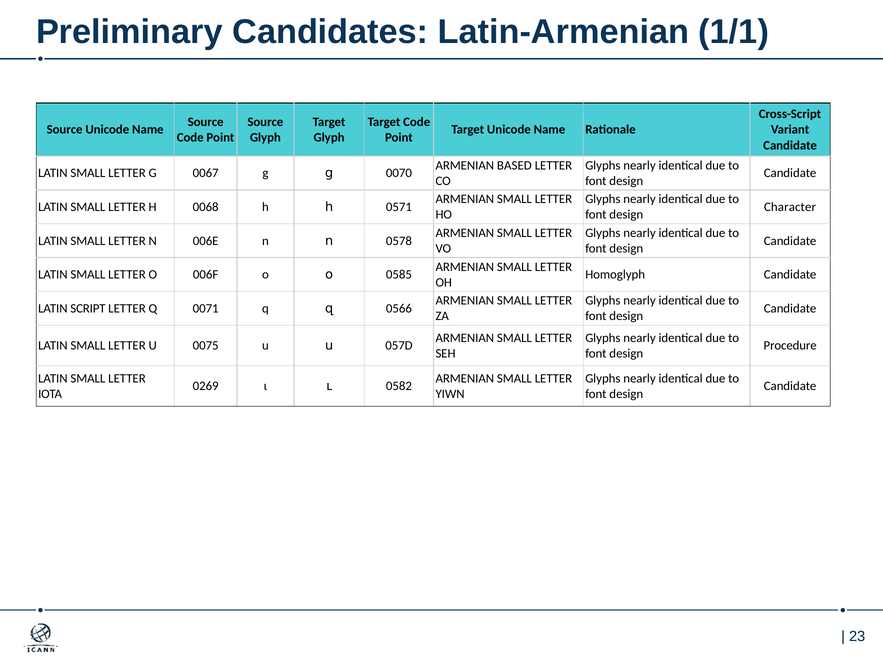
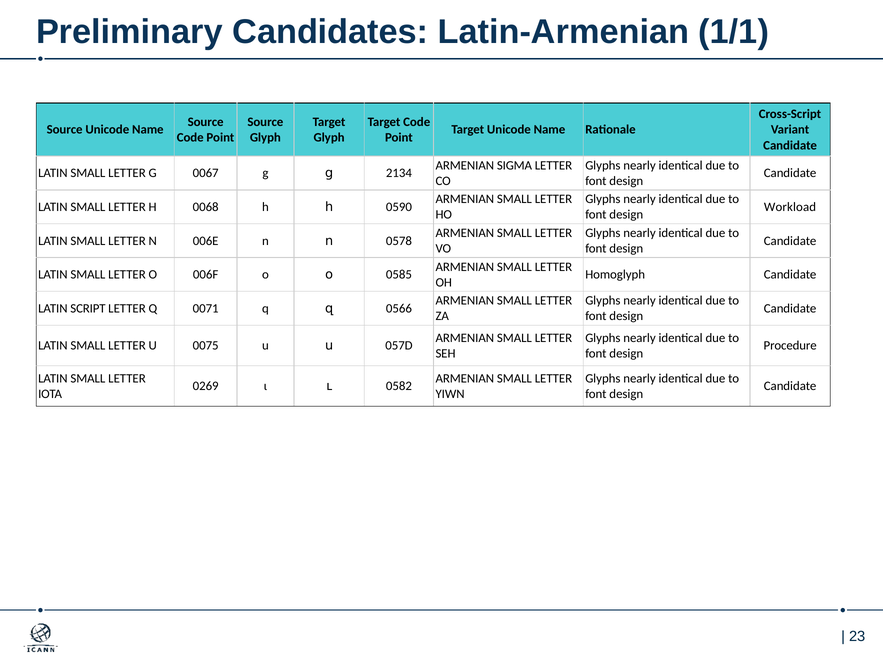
BASED: BASED -> SIGMA
0070: 0070 -> 2134
0571: 0571 -> 0590
Character: Character -> Workload
